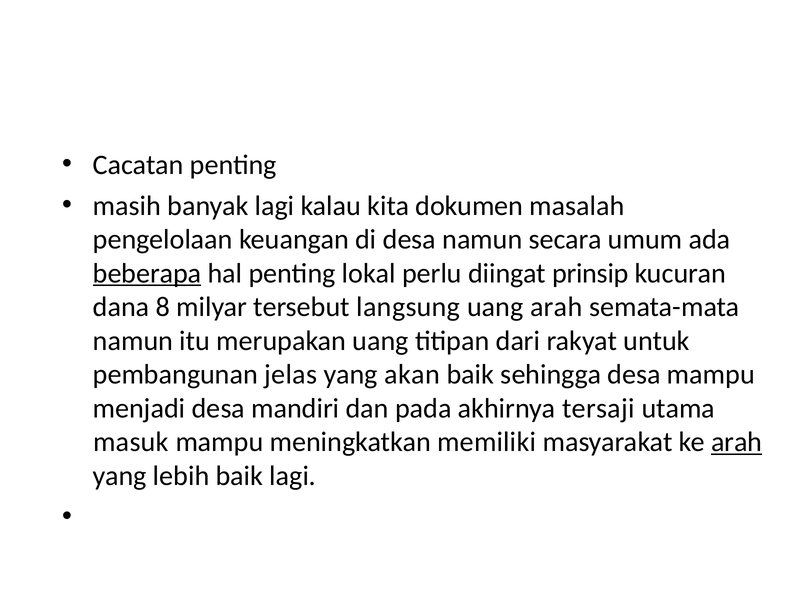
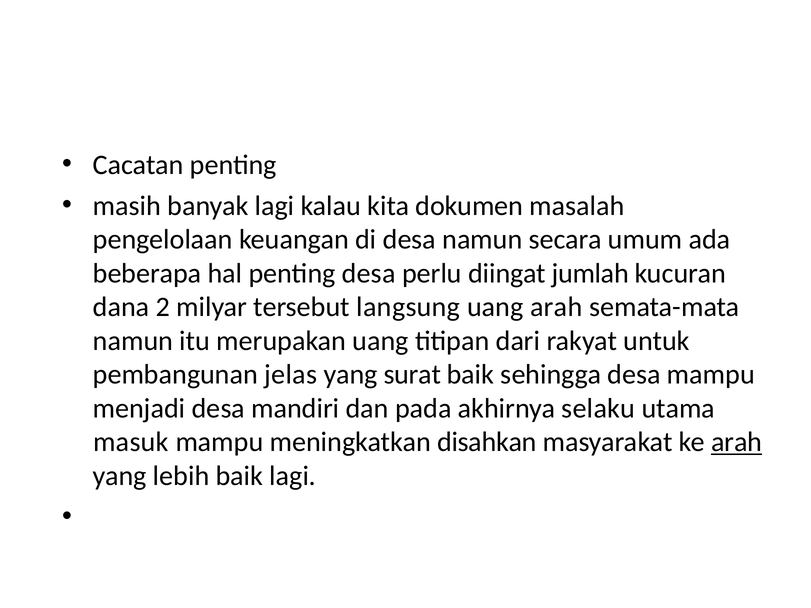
beberapa underline: present -> none
penting lokal: lokal -> desa
prinsip: prinsip -> jumlah
8: 8 -> 2
akan: akan -> surat
tersaji: tersaji -> selaku
memiliki: memiliki -> disahkan
